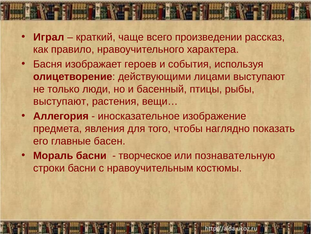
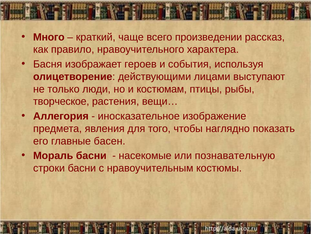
Играл: Играл -> Много
басенный: басенный -> костюмам
выступают at (61, 101): выступают -> творческое
творческое: творческое -> насекомые
